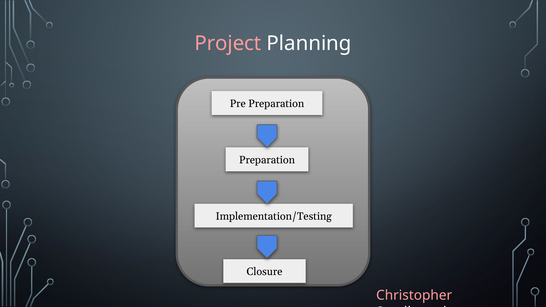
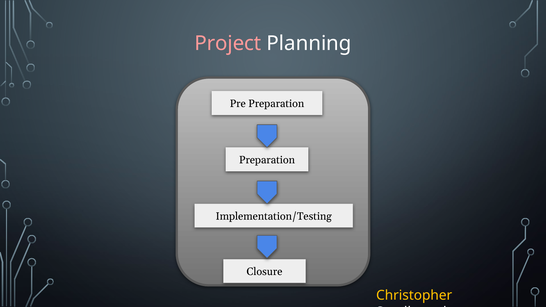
Christopher colour: pink -> yellow
